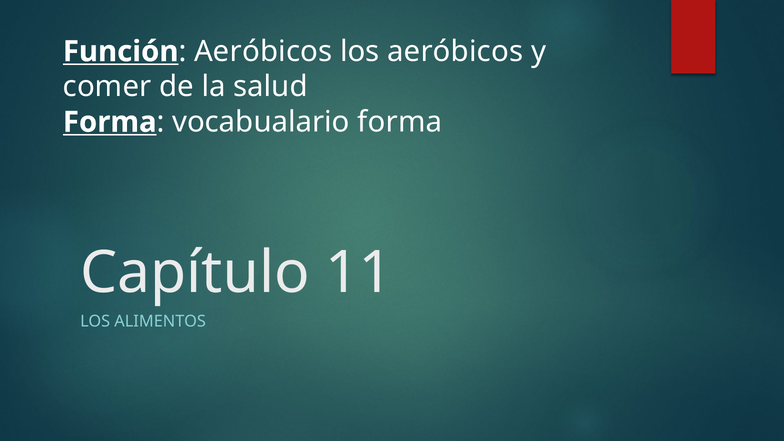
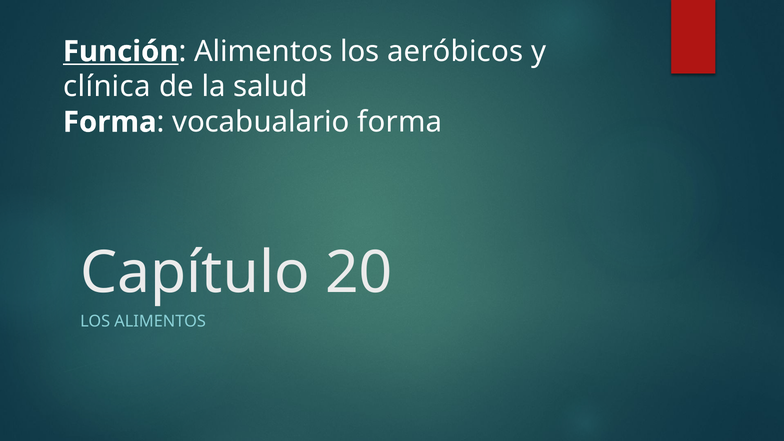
Aeróbicos at (263, 52): Aeróbicos -> Alimentos
comer: comer -> clínica
Forma at (110, 122) underline: present -> none
11: 11 -> 20
